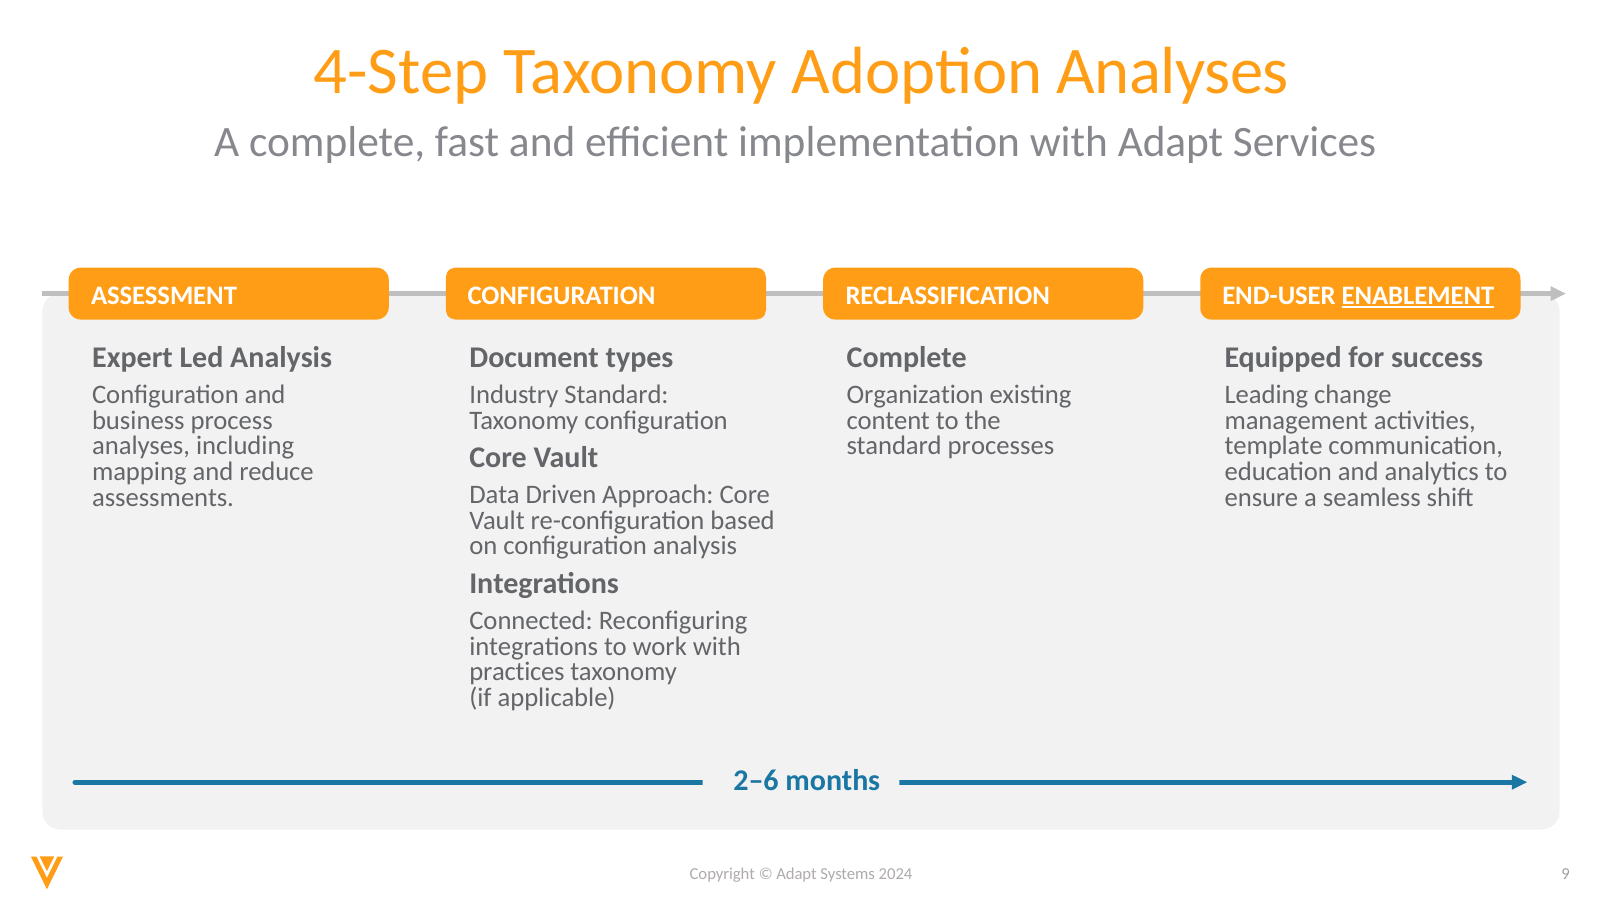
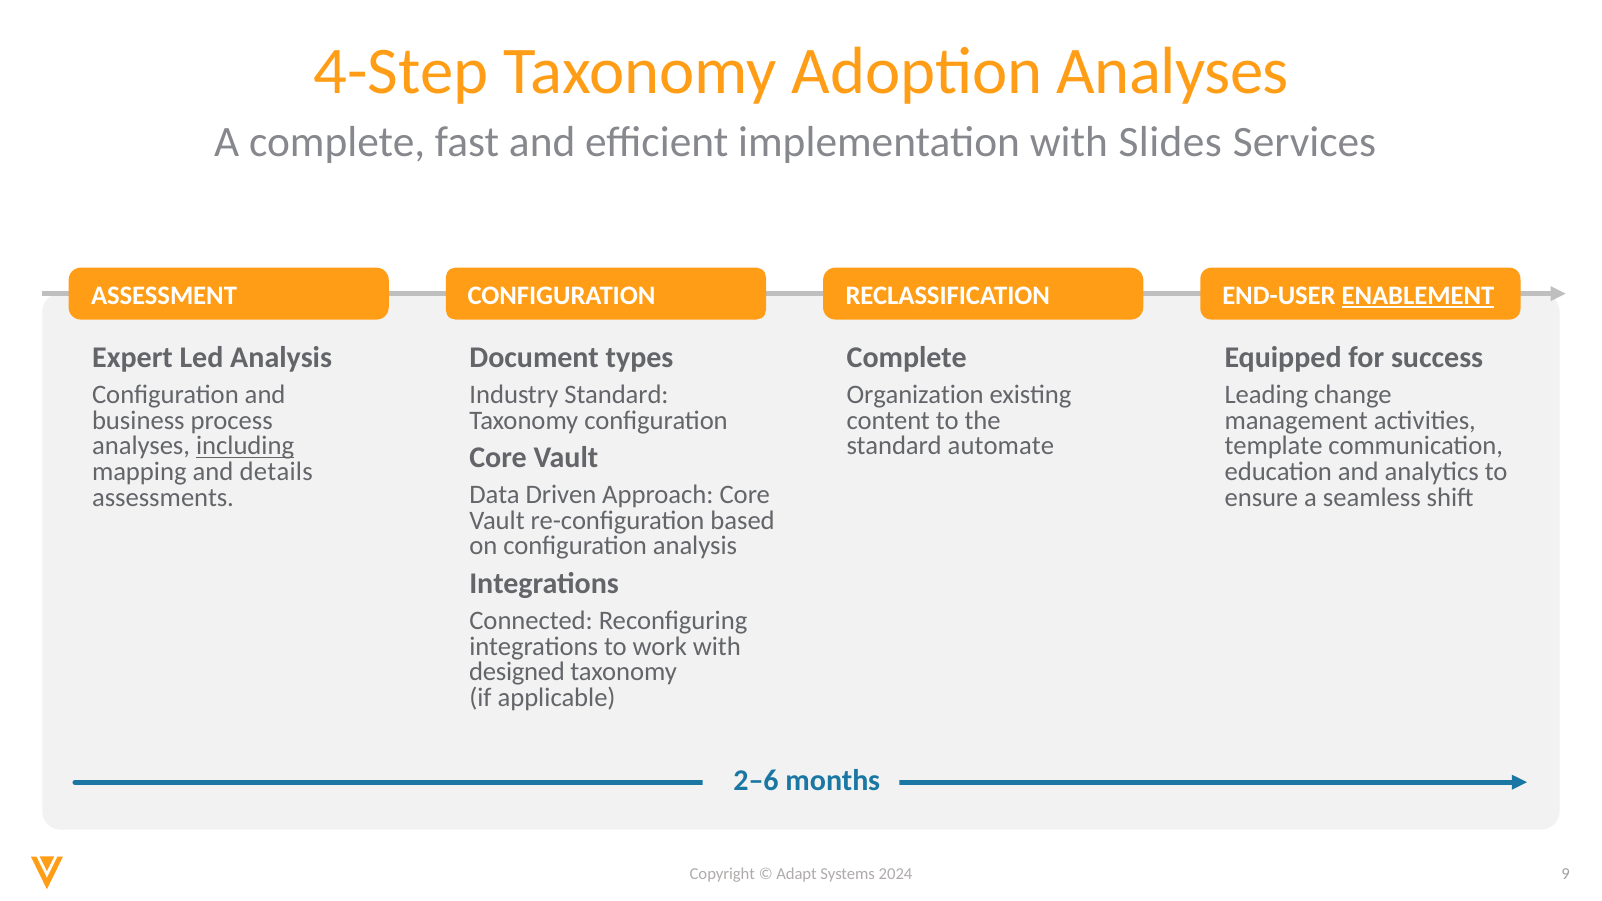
with Adapt: Adapt -> Slides
including underline: none -> present
processes: processes -> automate
reduce: reduce -> details
practices: practices -> designed
